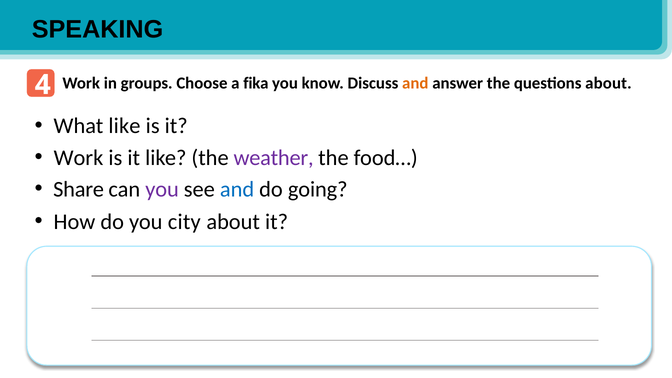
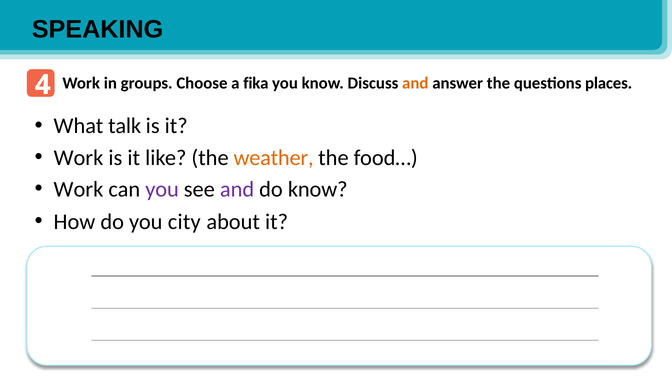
questions about: about -> places
What like: like -> talk
weather colour: purple -> orange
Share at (79, 189): Share -> Work
and at (237, 189) colour: blue -> purple
do going: going -> know
